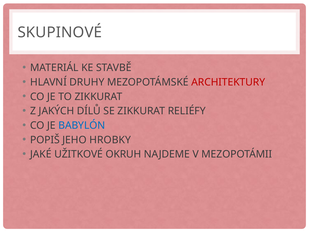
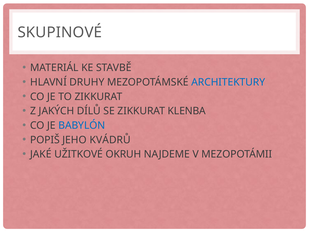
ARCHITEKTURY colour: red -> blue
RELIÉFY: RELIÉFY -> KLENBA
HROBKY: HROBKY -> KVÁDRŮ
